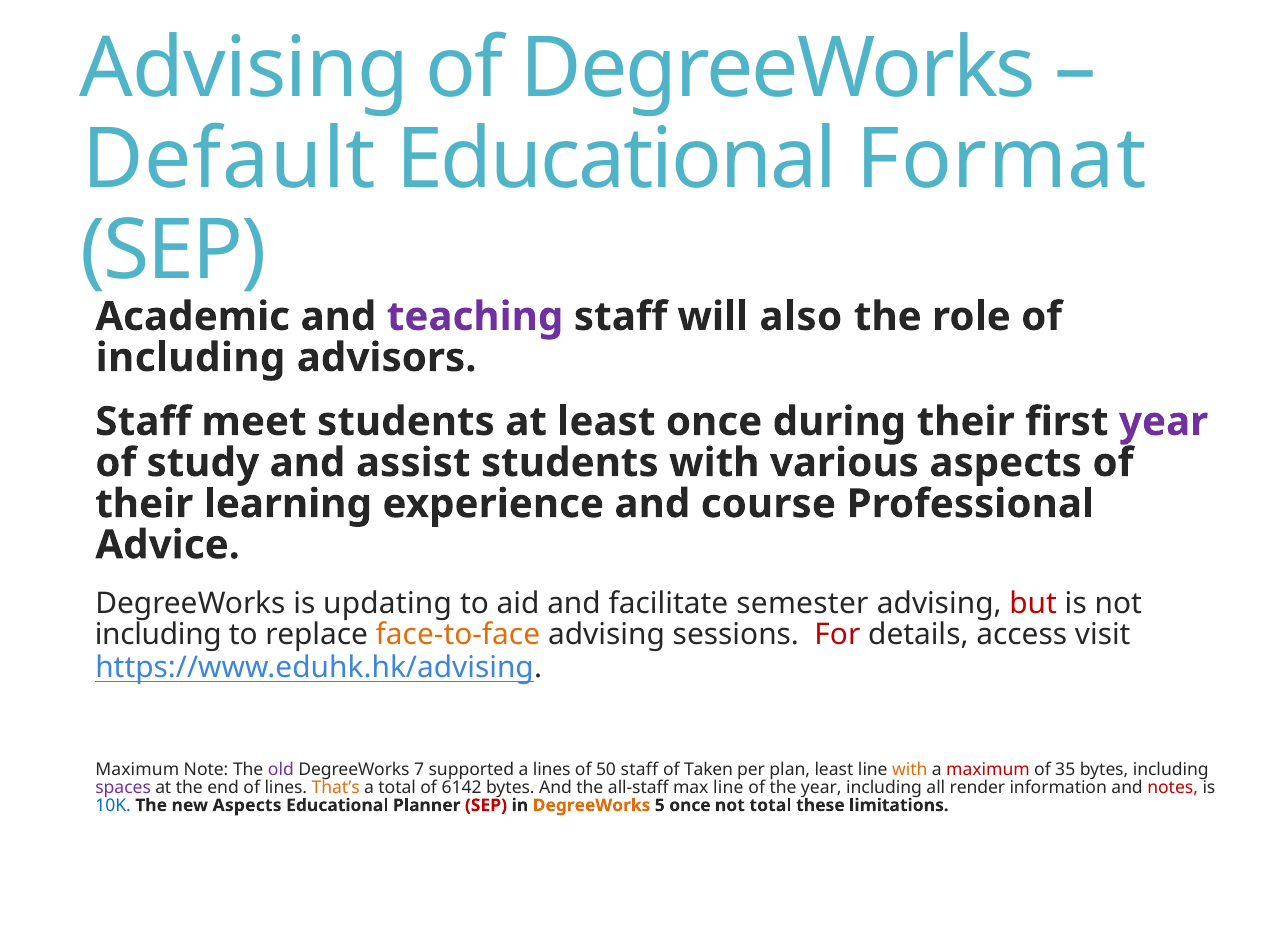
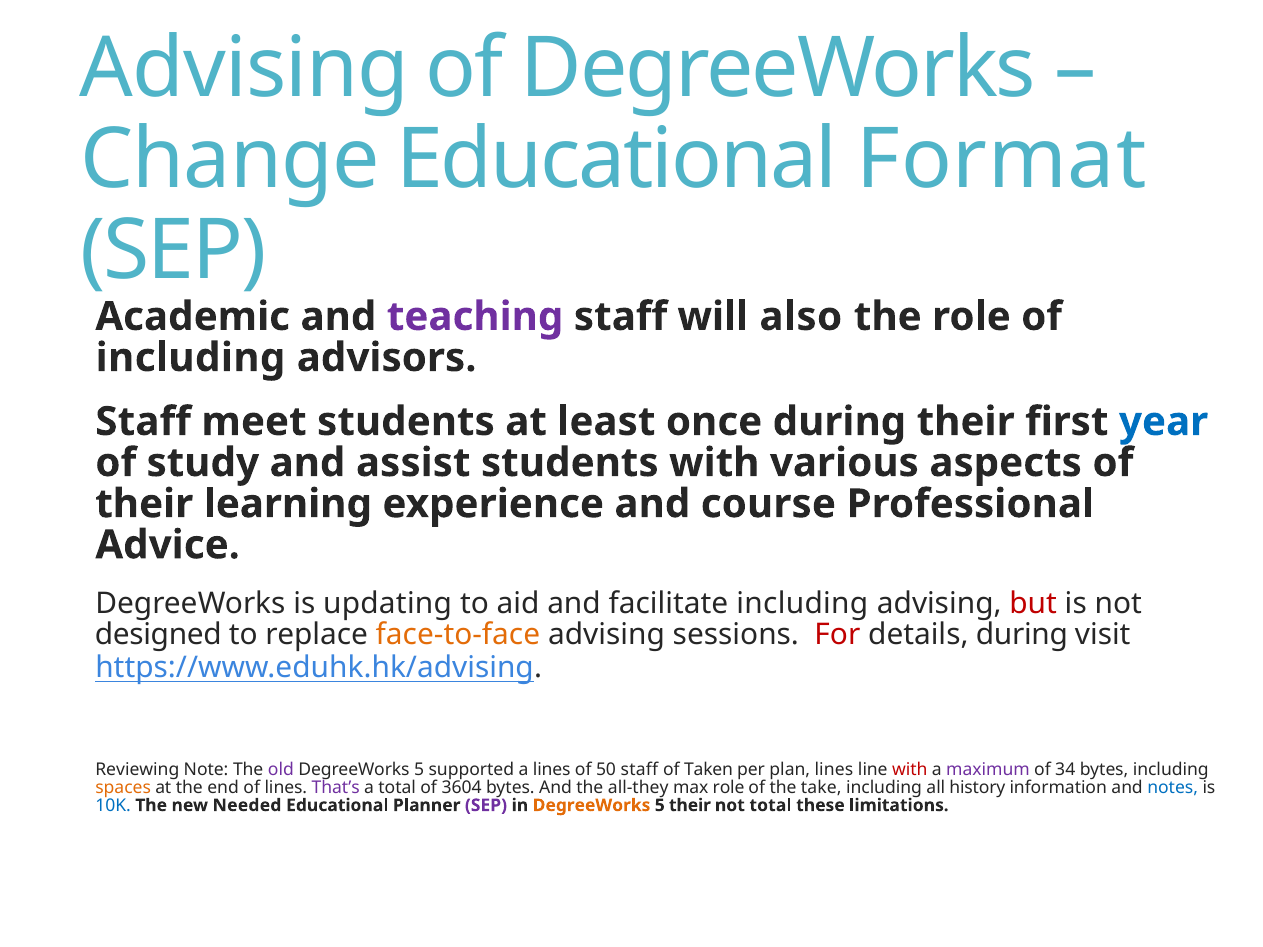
Default: Default -> Change
year at (1164, 422) colour: purple -> blue
facilitate semester: semester -> including
including at (158, 634): including -> designed
details access: access -> during
Maximum at (137, 770): Maximum -> Reviewing
7 at (419, 770): 7 -> 5
plan least: least -> lines
with at (910, 770) colour: orange -> red
maximum at (988, 770) colour: red -> purple
35: 35 -> 34
spaces colour: purple -> orange
That’s colour: orange -> purple
6142: 6142 -> 3604
all-staff: all-staff -> all-they
max line: line -> role
the year: year -> take
render: render -> history
notes colour: red -> blue
new Aspects: Aspects -> Needed
SEP at (486, 806) colour: red -> purple
5 once: once -> their
